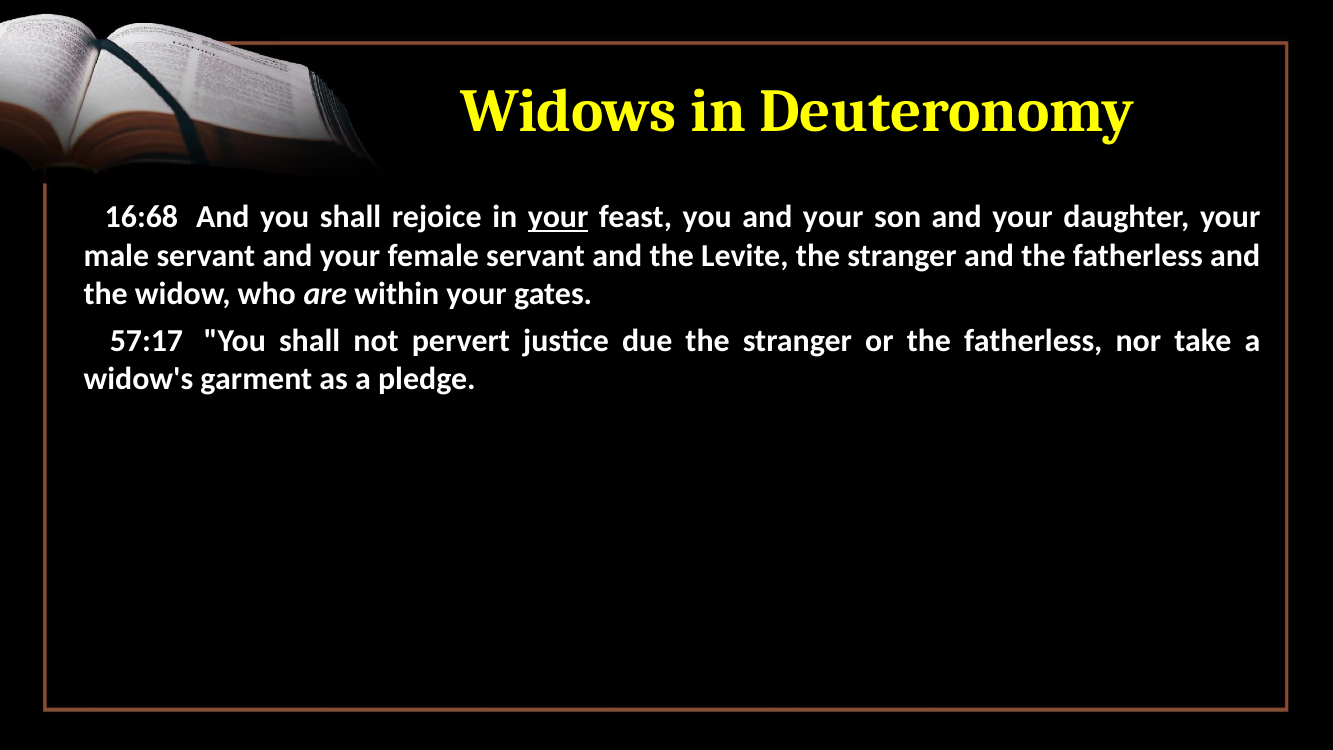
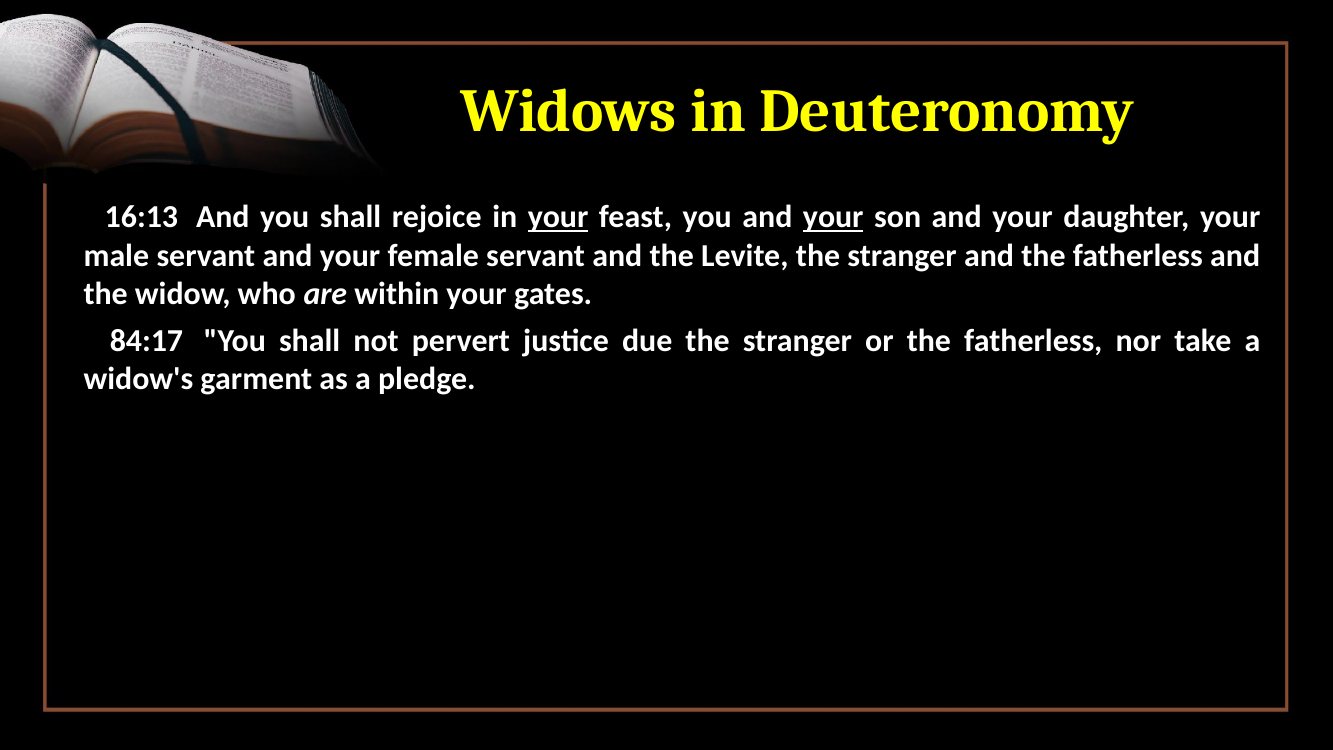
16:68: 16:68 -> 16:13
your at (833, 217) underline: none -> present
57:17: 57:17 -> 84:17
